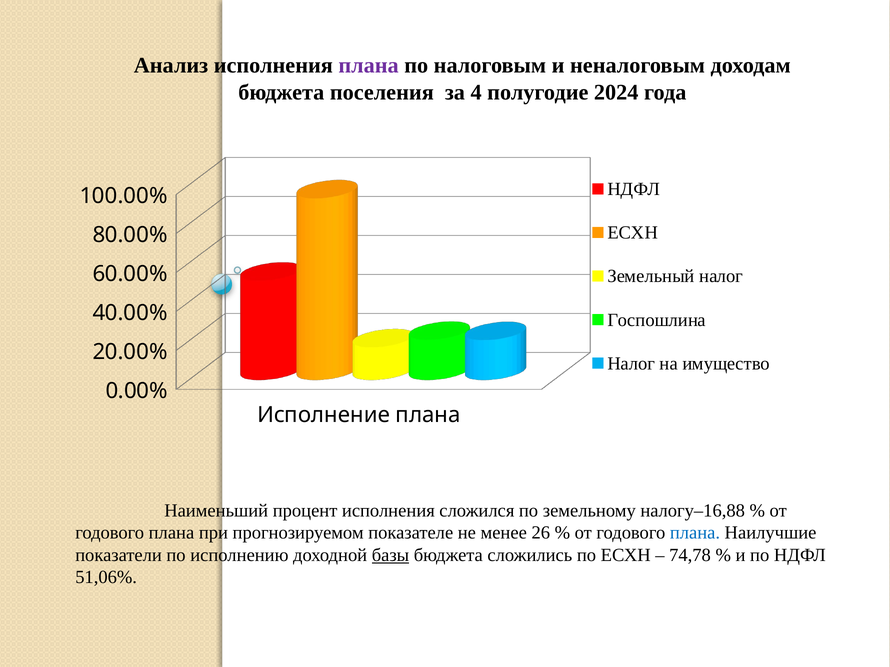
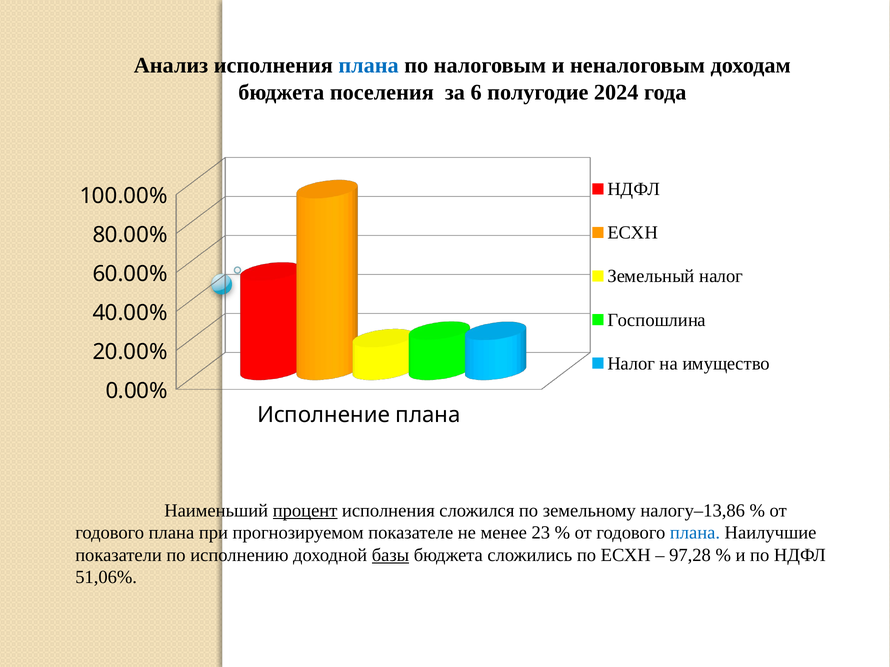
плана at (369, 66) colour: purple -> blue
4: 4 -> 6
процент underline: none -> present
налогу–16,88: налогу–16,88 -> налогу–13,86
26: 26 -> 23
74,78: 74,78 -> 97,28
